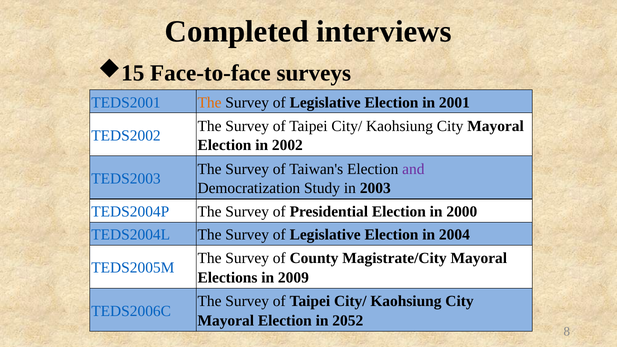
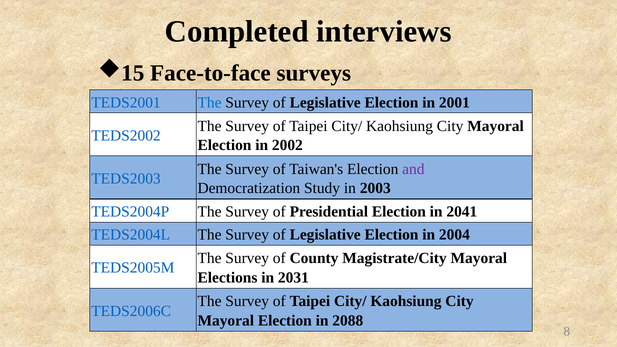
The at (210, 102) colour: orange -> blue
2000: 2000 -> 2041
2009: 2009 -> 2031
2052: 2052 -> 2088
